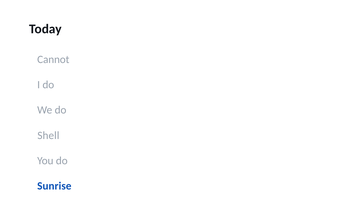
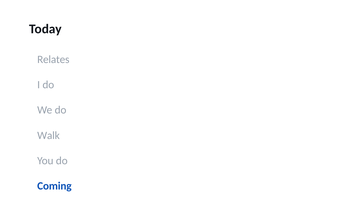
Cannot: Cannot -> Relates
Shell: Shell -> Walk
Sunrise: Sunrise -> Coming
